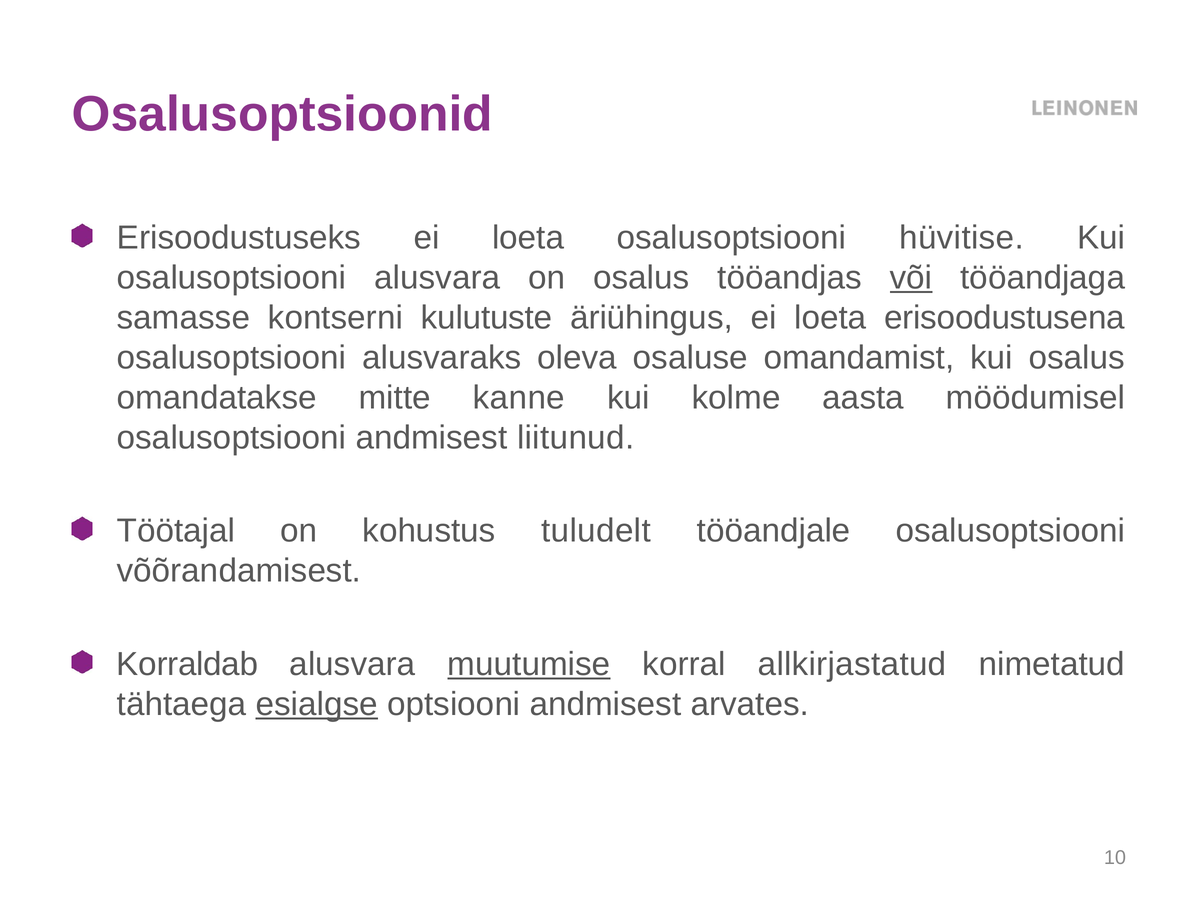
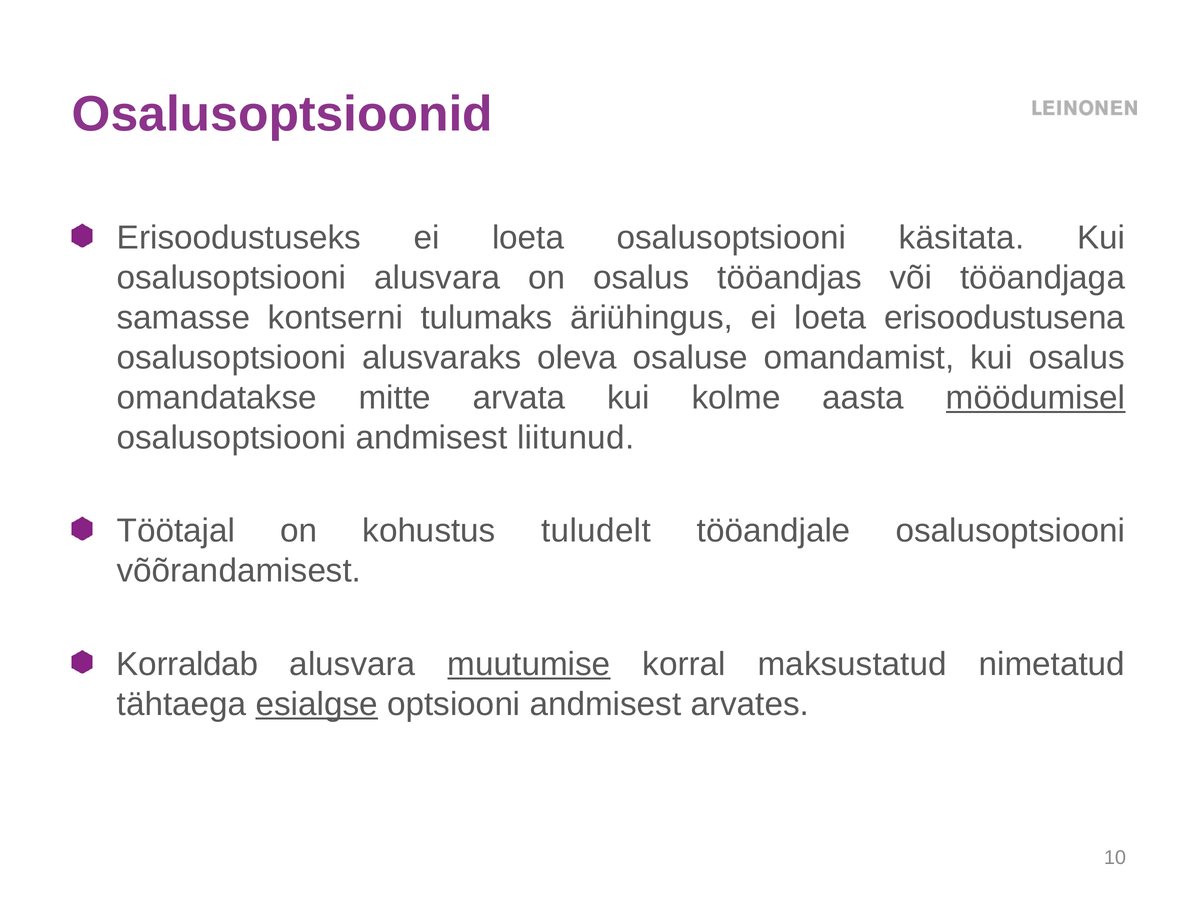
hüvitise: hüvitise -> käsitata
või underline: present -> none
kulutuste: kulutuste -> tulumaks
kanne: kanne -> arvata
möödumisel underline: none -> present
allkirjastatud: allkirjastatud -> maksustatud
